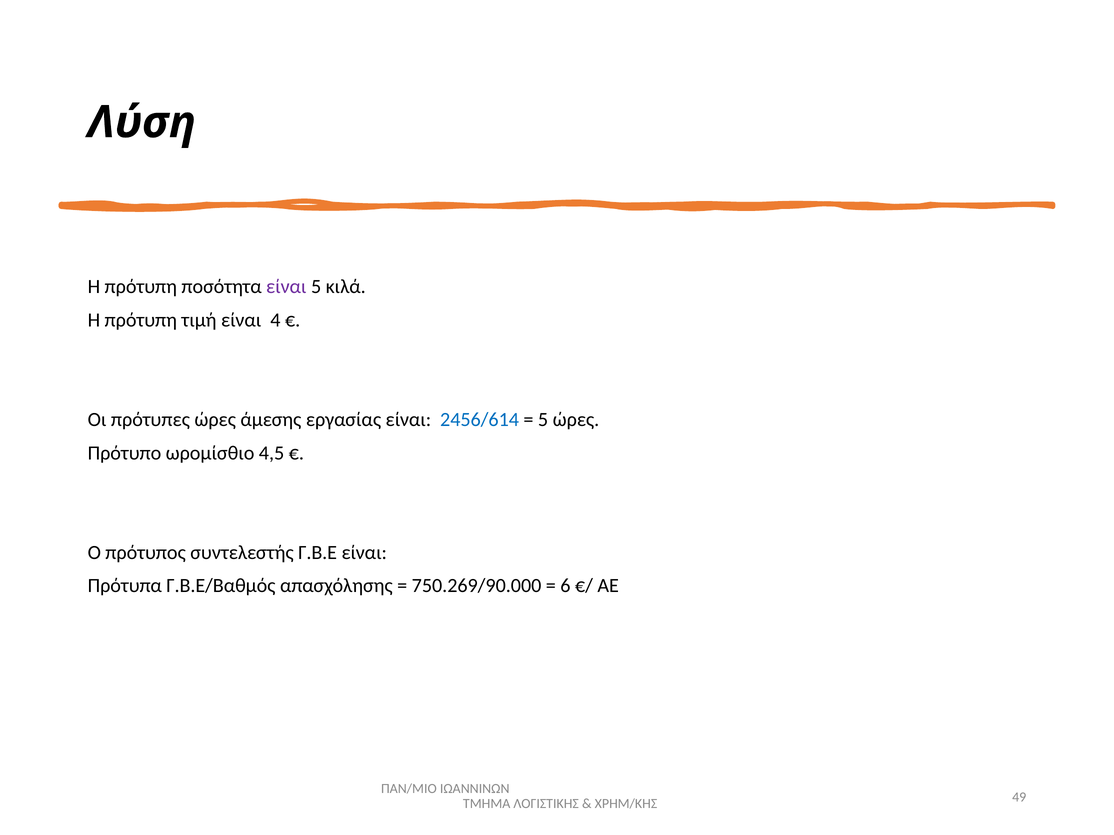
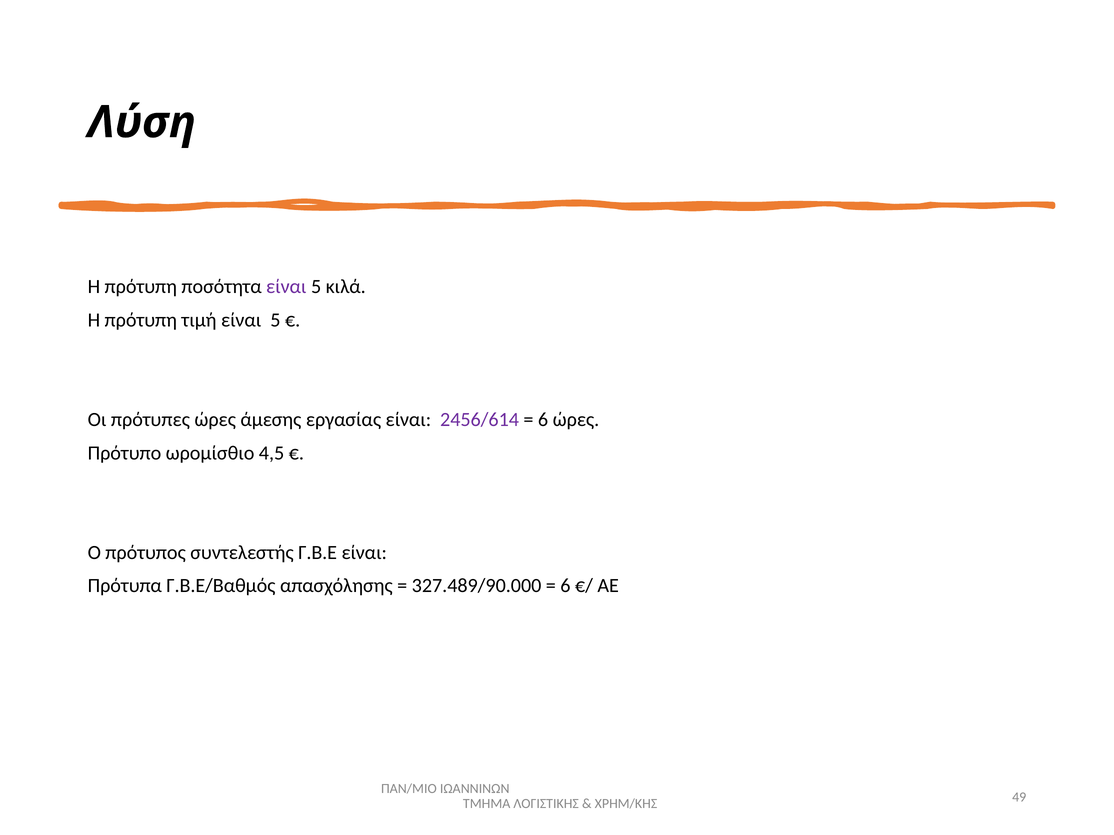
τιμή είναι 4: 4 -> 5
2456/614 colour: blue -> purple
5 at (543, 420): 5 -> 6
750.269/90.000: 750.269/90.000 -> 327.489/90.000
